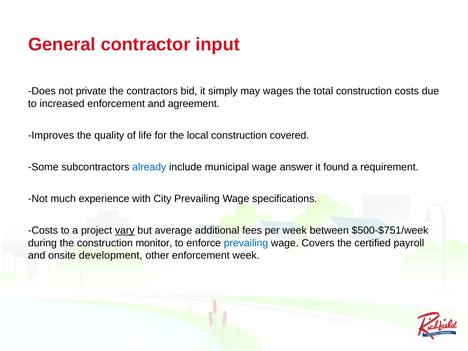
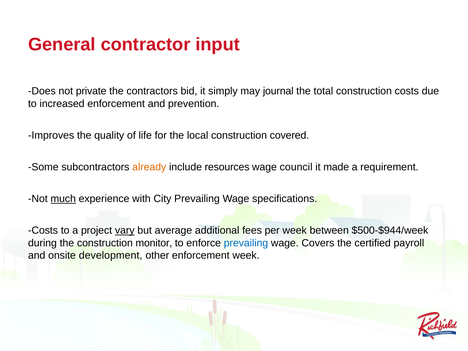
wages: wages -> journal
agreement: agreement -> prevention
already colour: blue -> orange
municipal: municipal -> resources
answer: answer -> council
found: found -> made
much underline: none -> present
$500-$751/week: $500-$751/week -> $500-$944/week
